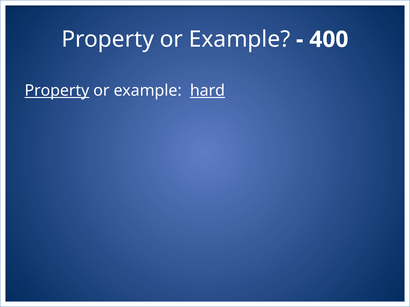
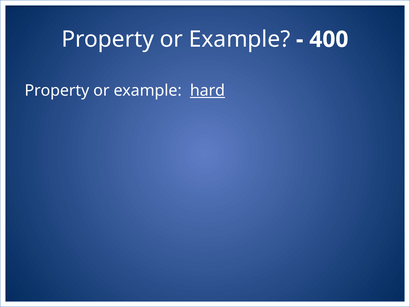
Property at (57, 91) underline: present -> none
